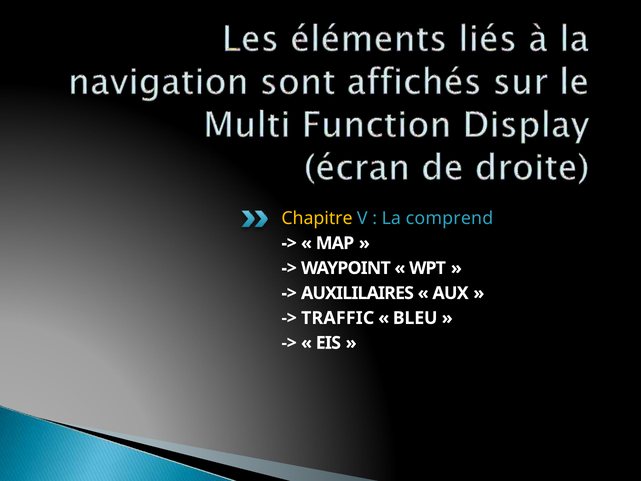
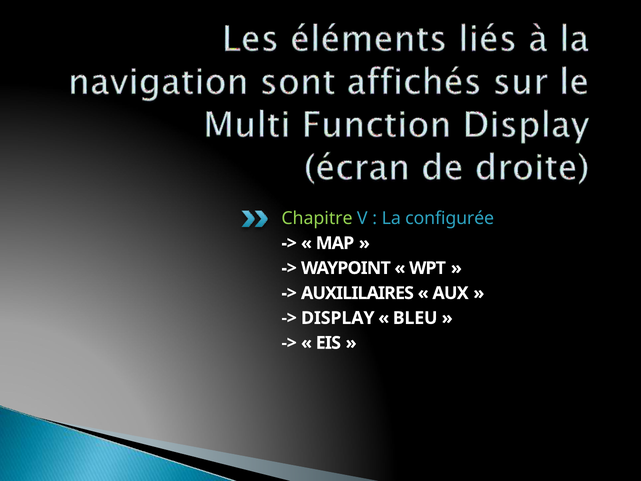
Chapitre colour: yellow -> light green
comprend: comprend -> configurée
TRAFFIC: TRAFFIC -> DISPLAY
